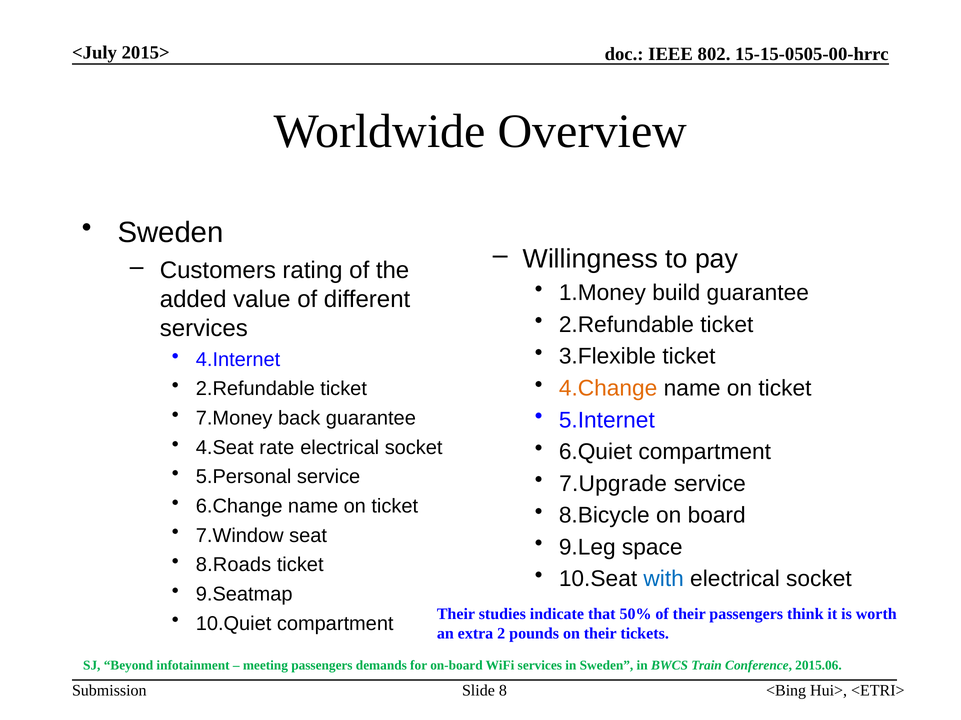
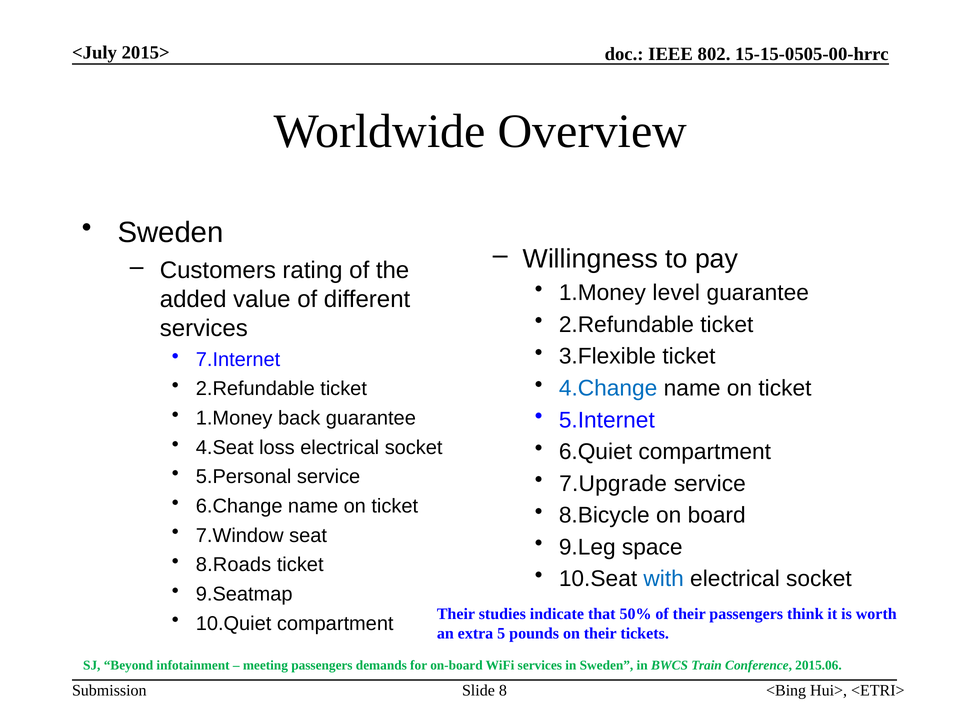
build: build -> level
4.Internet: 4.Internet -> 7.Internet
4.Change colour: orange -> blue
7.Money at (234, 419): 7.Money -> 1.Money
rate: rate -> loss
2: 2 -> 5
